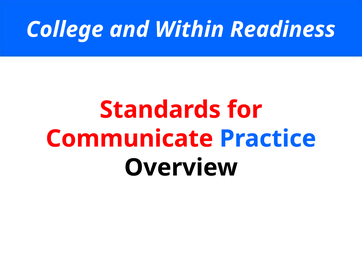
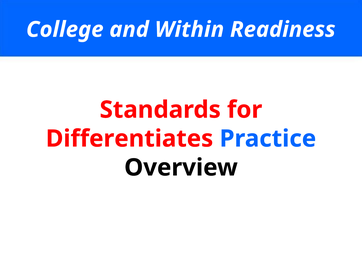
Communicate: Communicate -> Differentiates
